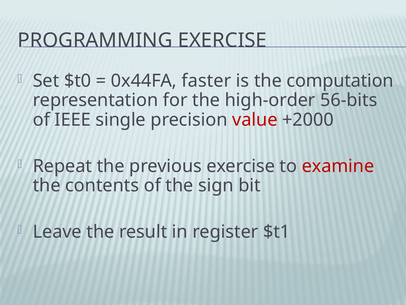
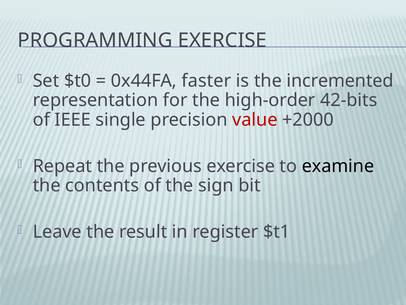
computation: computation -> incremented
56-bits: 56-bits -> 42-bits
examine colour: red -> black
